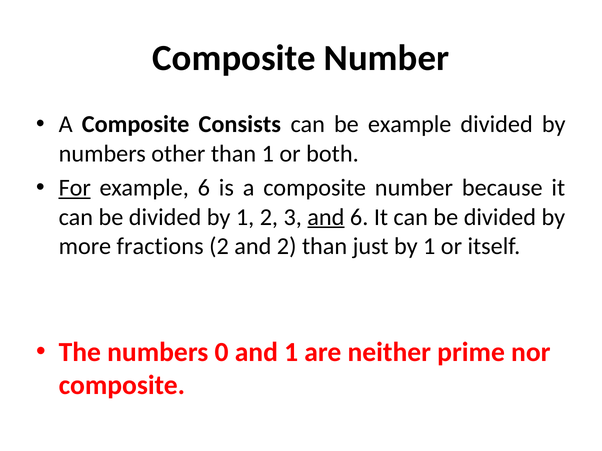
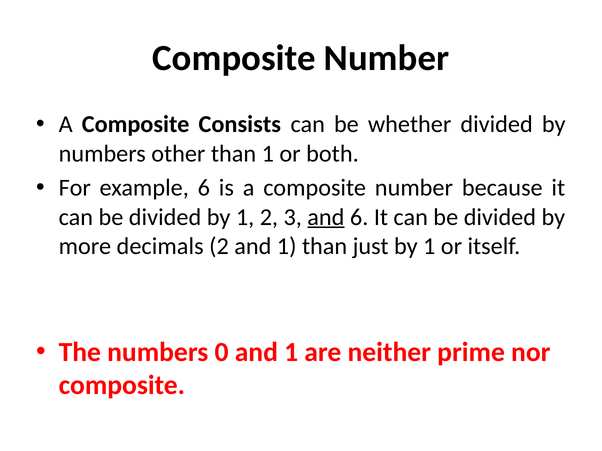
be example: example -> whether
For underline: present -> none
fractions: fractions -> decimals
2 and 2: 2 -> 1
